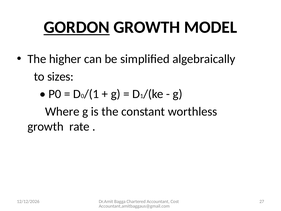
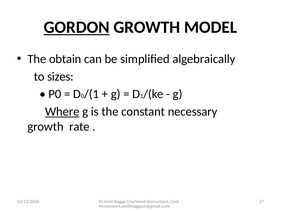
higher: higher -> obtain
Where underline: none -> present
worthless: worthless -> necessary
